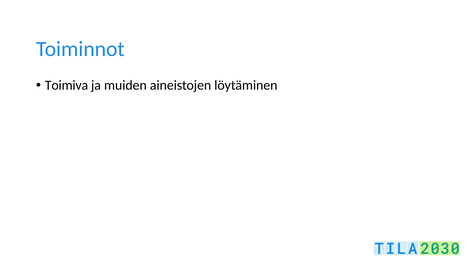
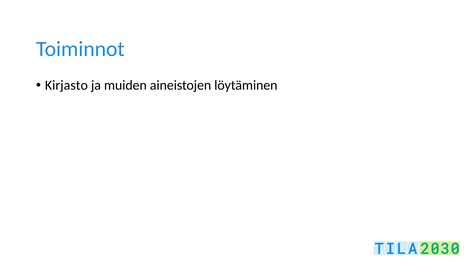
Toimiva: Toimiva -> Kirjasto
